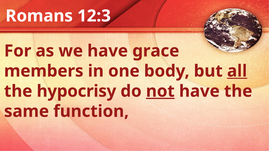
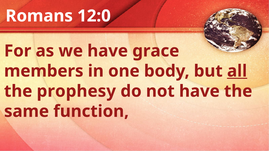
12:3: 12:3 -> 12:0
hypocrisy: hypocrisy -> prophesy
not underline: present -> none
